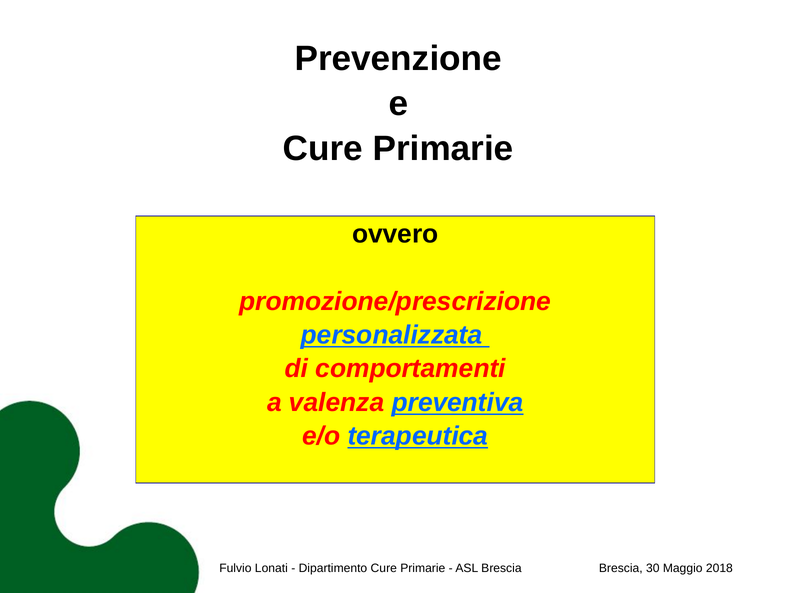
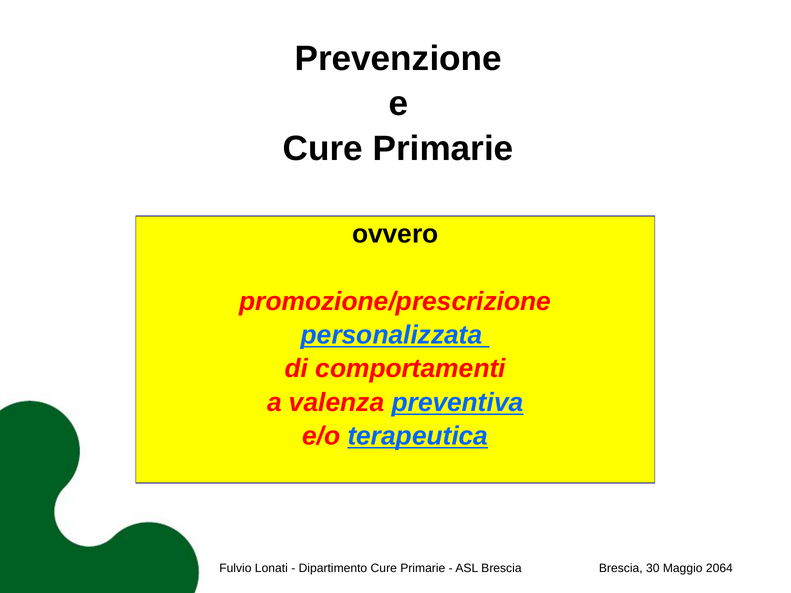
2018: 2018 -> 2064
